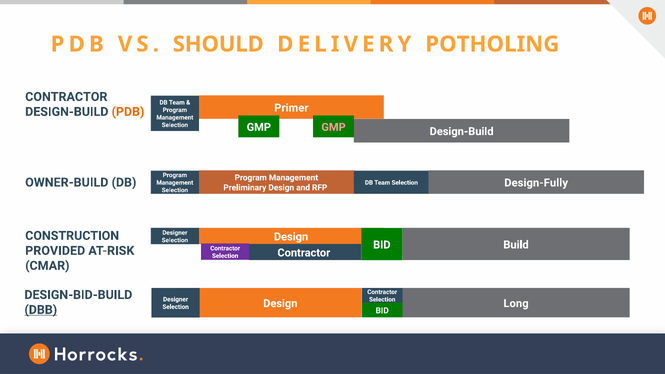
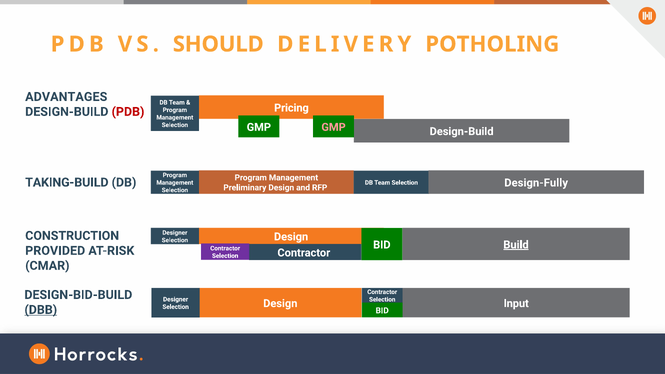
CONTRACTOR at (66, 97): CONTRACTOR -> ADVANTAGES
Primer: Primer -> Pricing
PDB at (128, 112) colour: orange -> red
OWNER-BUILD: OWNER-BUILD -> TAKING-BUILD
Build underline: none -> present
Long: Long -> Input
